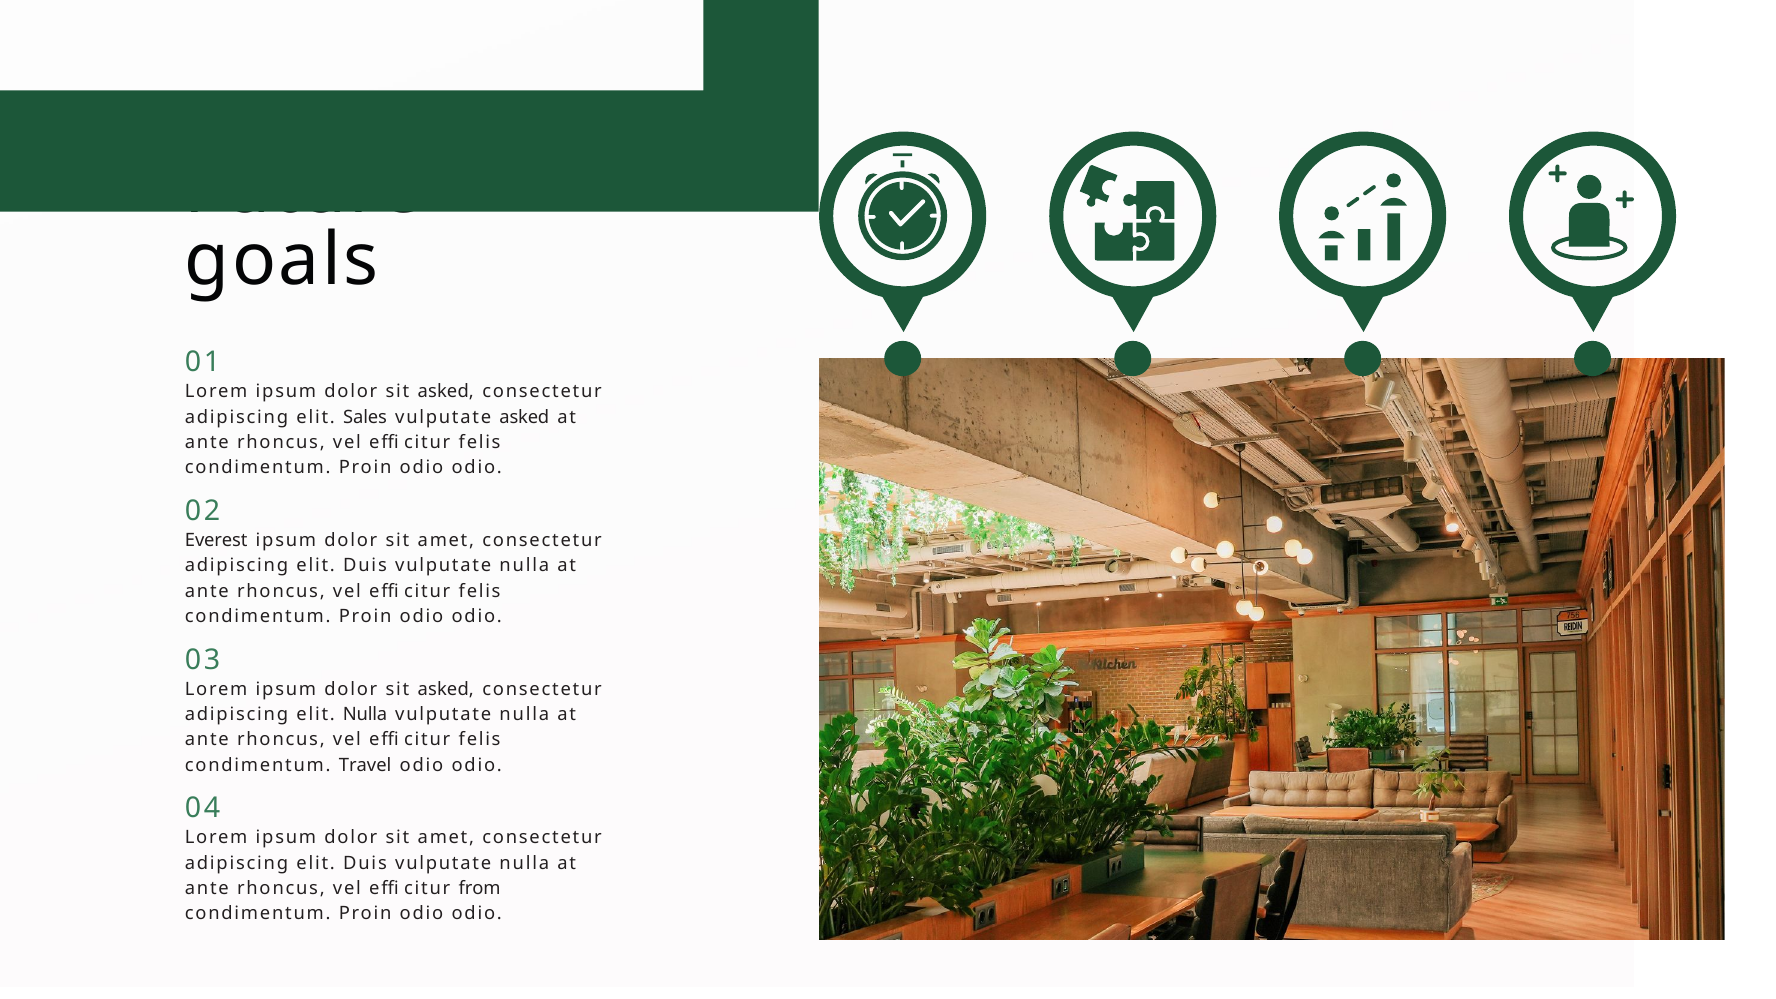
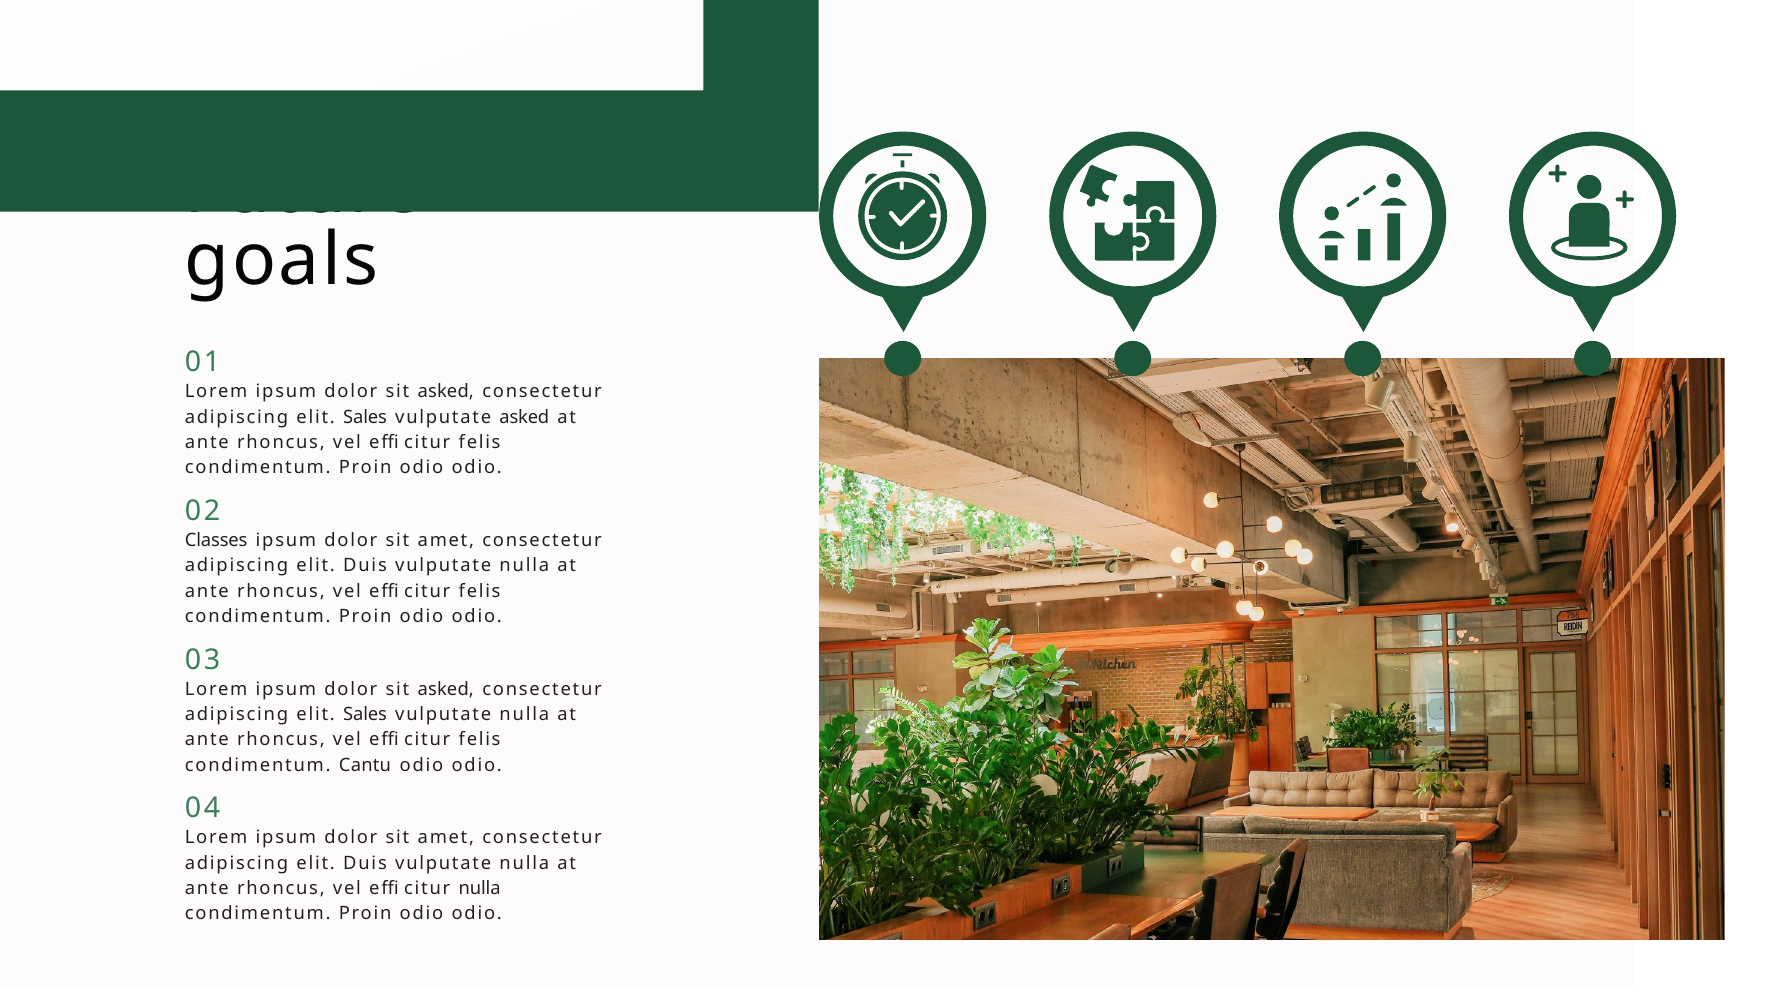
Everest: Everest -> Classes
Nulla at (365, 715): Nulla -> Sales
Travel: Travel -> Cantu
from at (480, 888): from -> nulla
